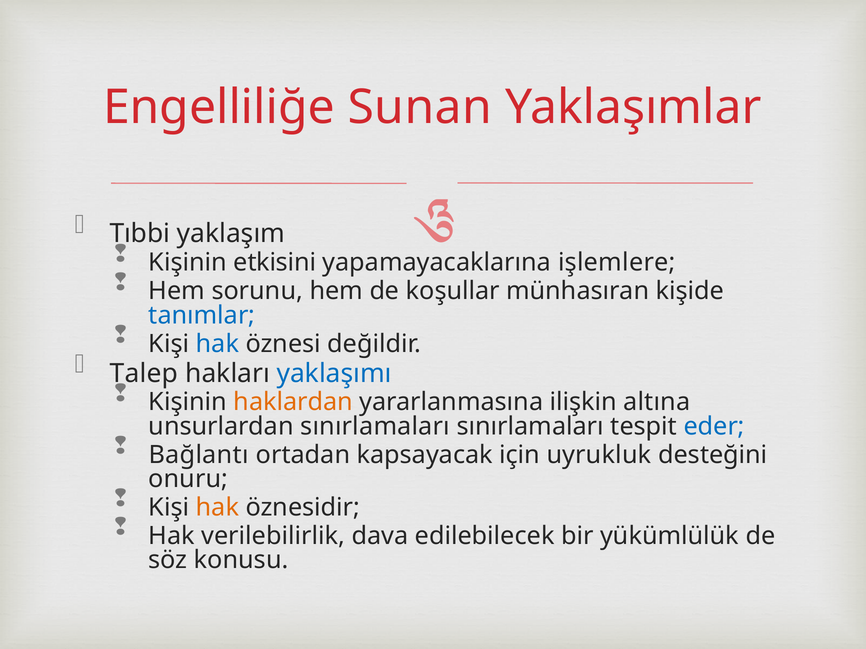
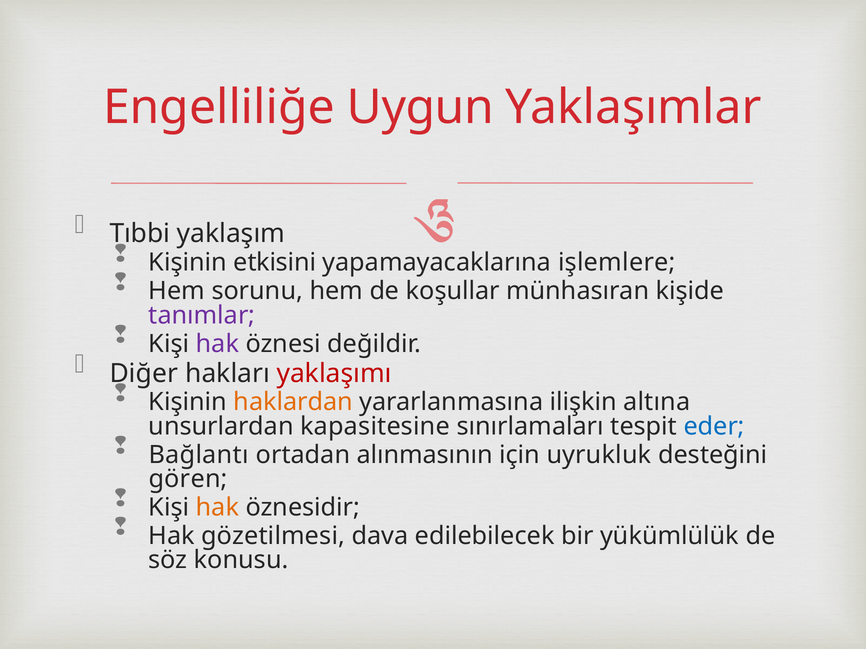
Sunan: Sunan -> Uygun
tanımlar colour: blue -> purple
hak at (217, 344) colour: blue -> purple
Talep: Talep -> Diğer
yaklaşımı colour: blue -> red
unsurlardan sınırlamaları: sınırlamaları -> kapasitesine
kapsayacak: kapsayacak -> alınmasının
onuru: onuru -> gören
verilebilirlik: verilebilirlik -> gözetilmesi
